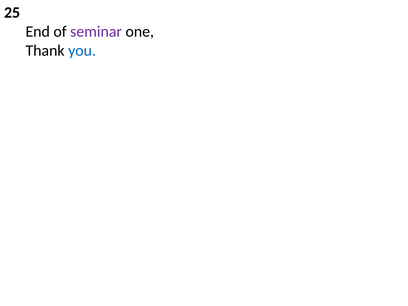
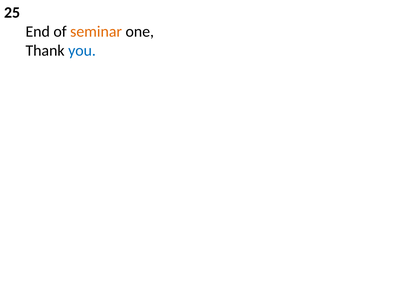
seminar colour: purple -> orange
